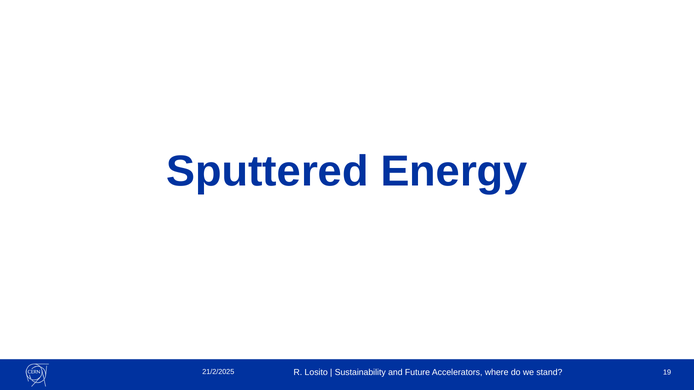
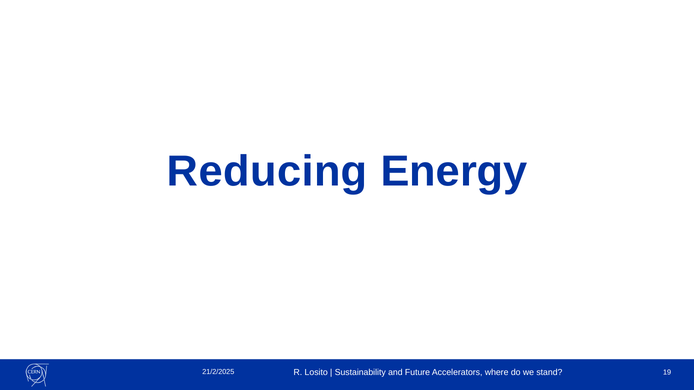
Sputtered: Sputtered -> Reducing
